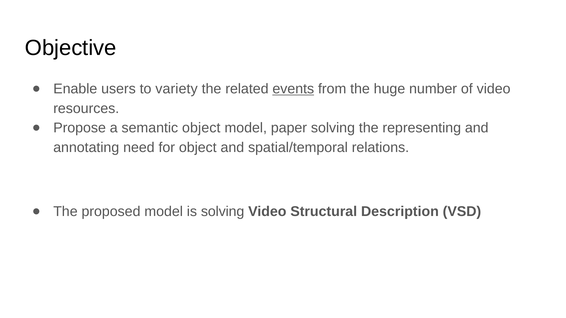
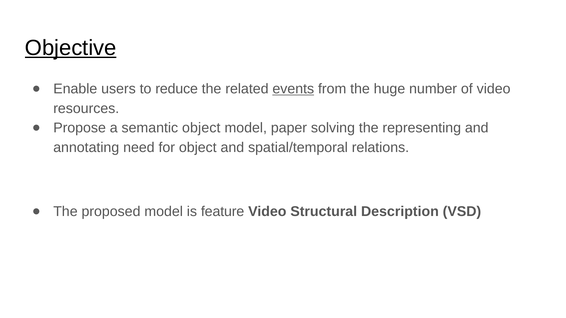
Objective underline: none -> present
variety: variety -> reduce
is solving: solving -> feature
